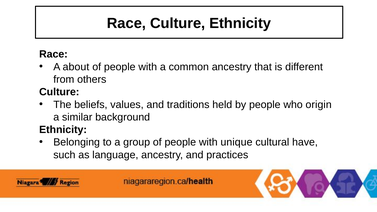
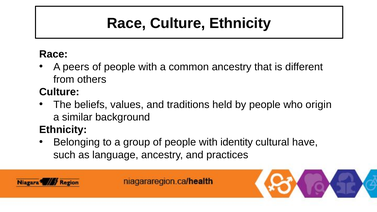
about: about -> peers
unique: unique -> identity
